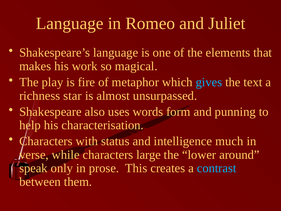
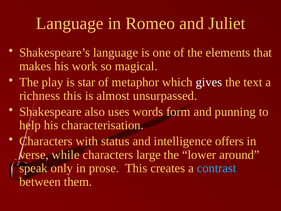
fire: fire -> star
gives colour: light blue -> white
richness star: star -> this
much: much -> offers
